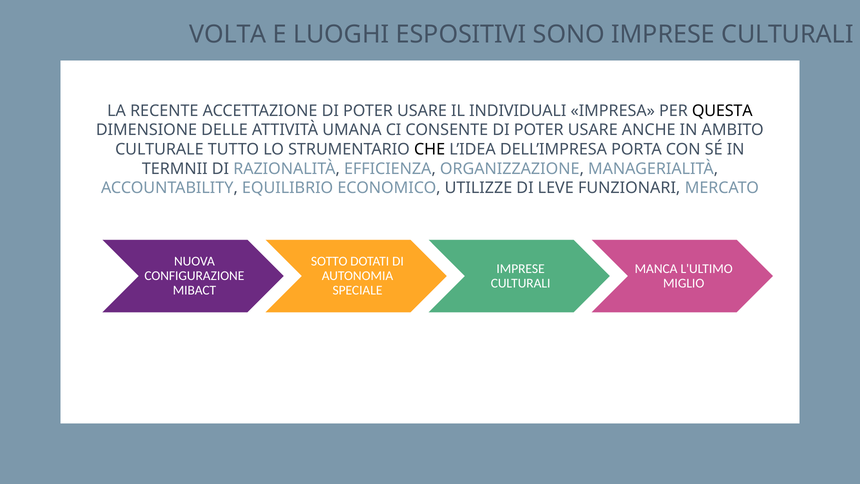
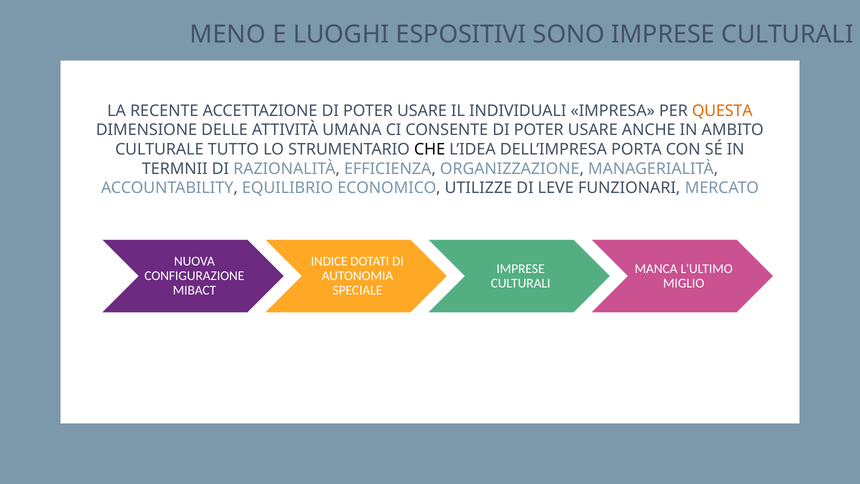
VOLTA: VOLTA -> MENO
QUESTA colour: black -> orange
SOTTO: SOTTO -> INDICE
